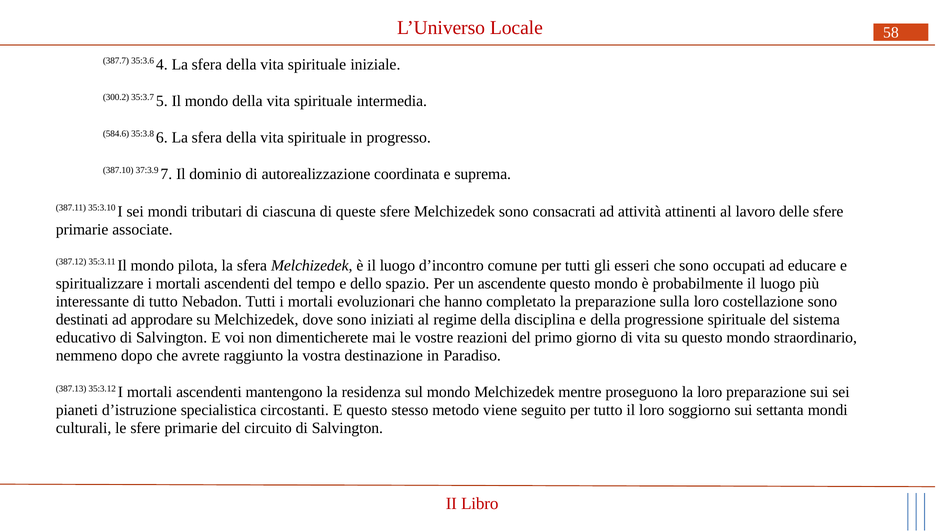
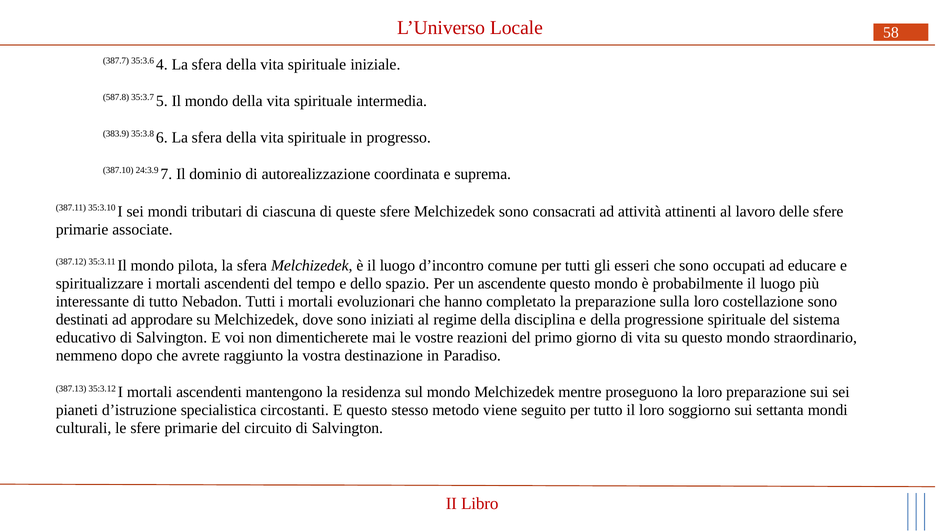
300.2: 300.2 -> 587.8
584.6: 584.6 -> 383.9
37:3.9: 37:3.9 -> 24:3.9
